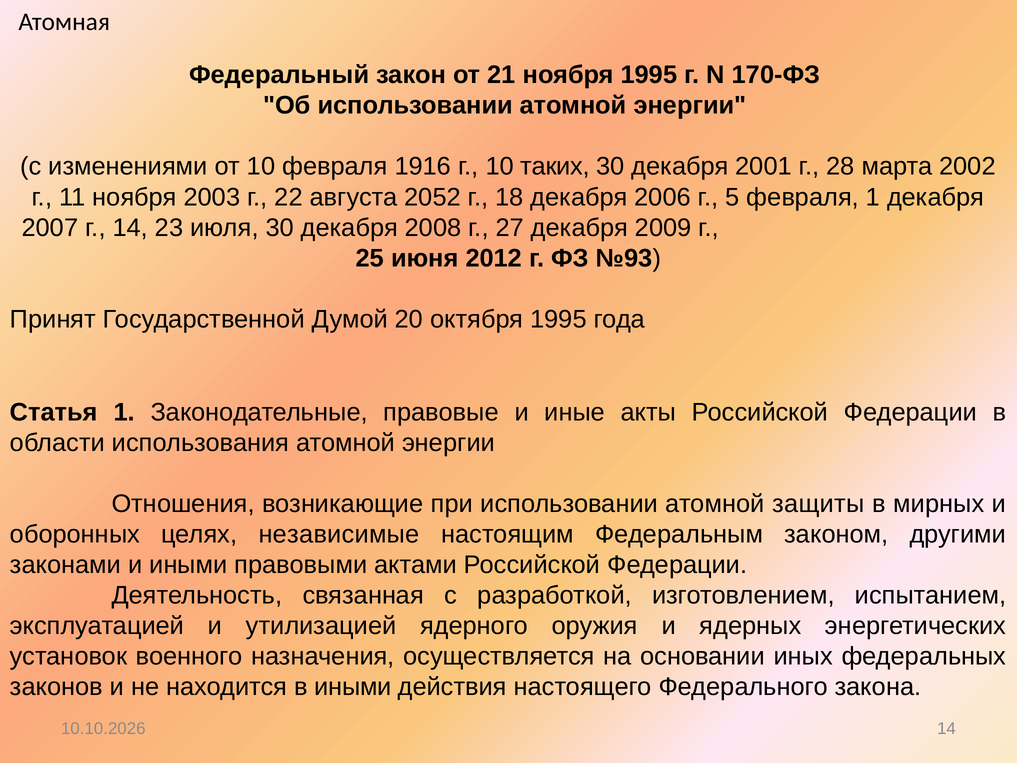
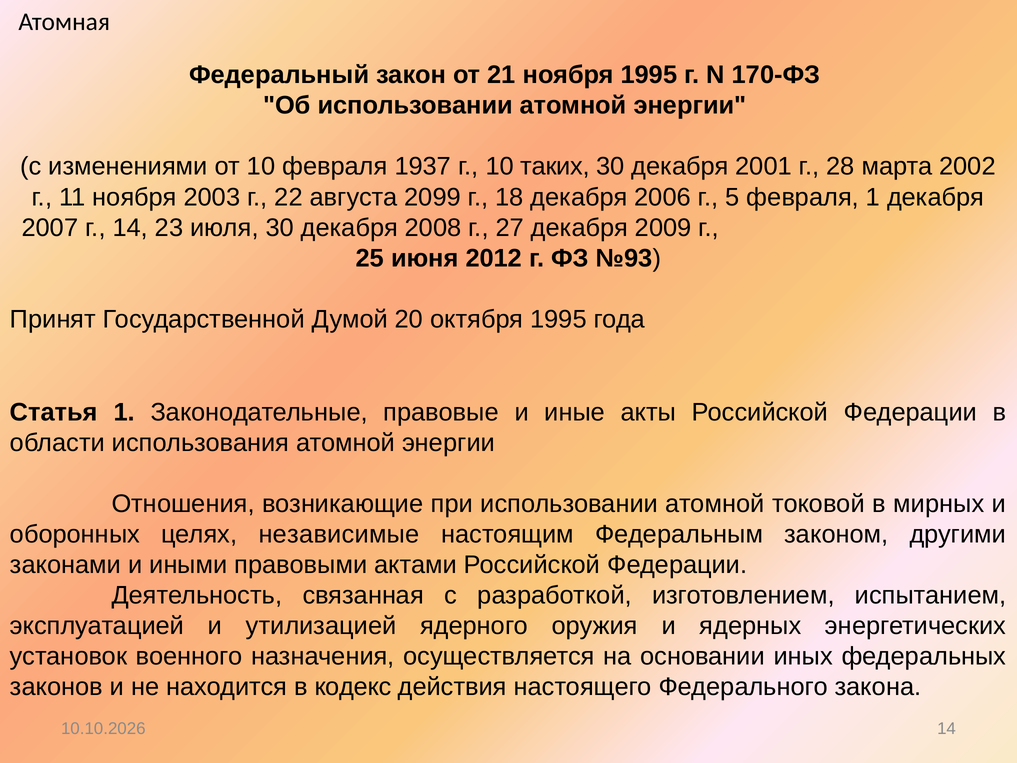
1916: 1916 -> 1937
2052: 2052 -> 2099
защиты: защиты -> токовой
в иными: иными -> кодекс
